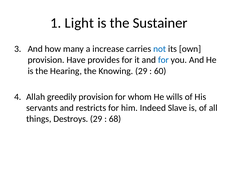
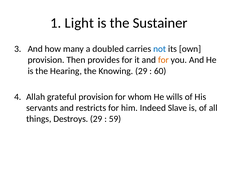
increase: increase -> doubled
Have: Have -> Then
for at (163, 60) colour: blue -> orange
greedily: greedily -> grateful
68: 68 -> 59
